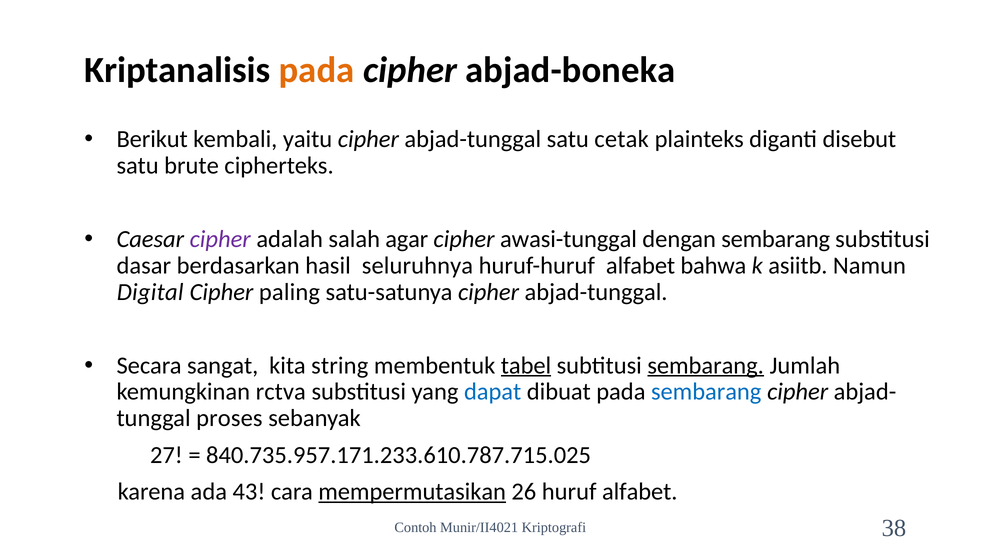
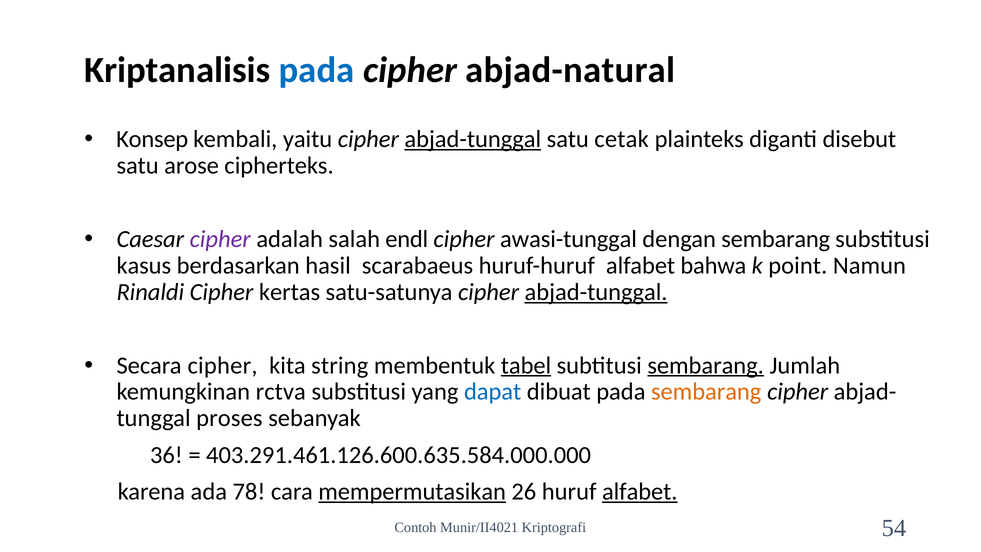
pada at (317, 70) colour: orange -> blue
abjad-boneka: abjad-boneka -> abjad-natural
Berikut: Berikut -> Konsep
abjad-tunggal at (473, 139) underline: none -> present
brute: brute -> arose
agar: agar -> endl
dasar: dasar -> kasus
seluruhnya: seluruhnya -> scarabaeus
asiitb: asiitb -> point
Digital: Digital -> Rinaldi
paling: paling -> kertas
abjad-tunggal at (596, 292) underline: none -> present
Secara sangat: sangat -> cipher
sembarang at (706, 392) colour: blue -> orange
27: 27 -> 36
840.735.957.171.233.610.787.715.025: 840.735.957.171.233.610.787.715.025 -> 403.291.461.126.600.635.584.000.000
43: 43 -> 78
alfabet at (640, 492) underline: none -> present
38: 38 -> 54
